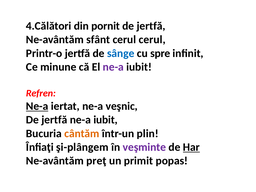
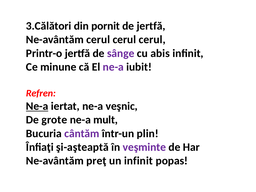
4.Călători: 4.Călători -> 3.Călători
Ne-avântăm sfânt: sfânt -> cerul
sânge colour: blue -> purple
spre: spre -> abis
jertfă at (54, 120): jertfă -> grote
iubit at (106, 120): iubit -> mult
cântăm colour: orange -> purple
şi-plângem: şi-plângem -> şi-aşteaptă
Har underline: present -> none
un primit: primit -> infinit
